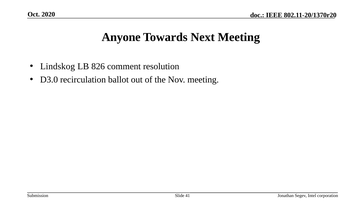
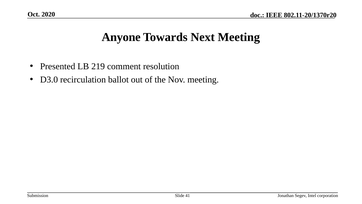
Lindskog: Lindskog -> Presented
826: 826 -> 219
